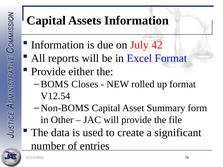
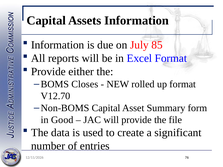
42: 42 -> 85
V12.54: V12.54 -> V12.70
Other: Other -> Good
